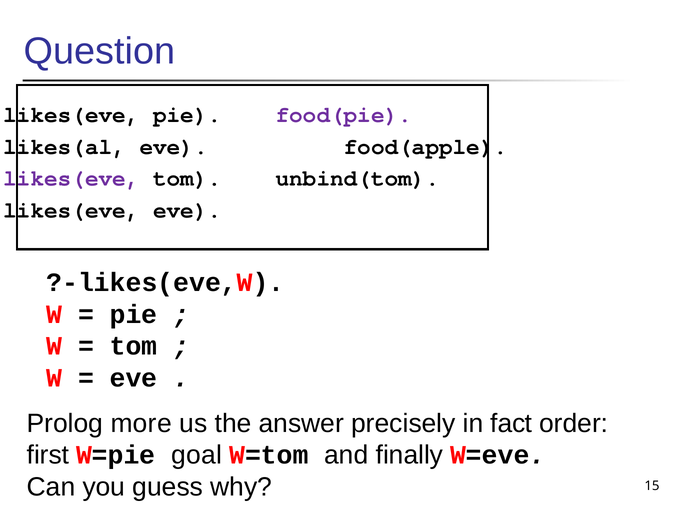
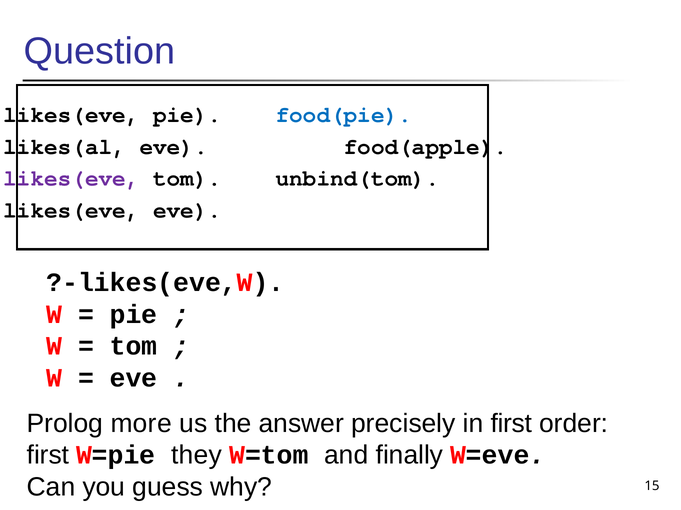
food(pie colour: purple -> blue
in fact: fact -> first
goal: goal -> they
